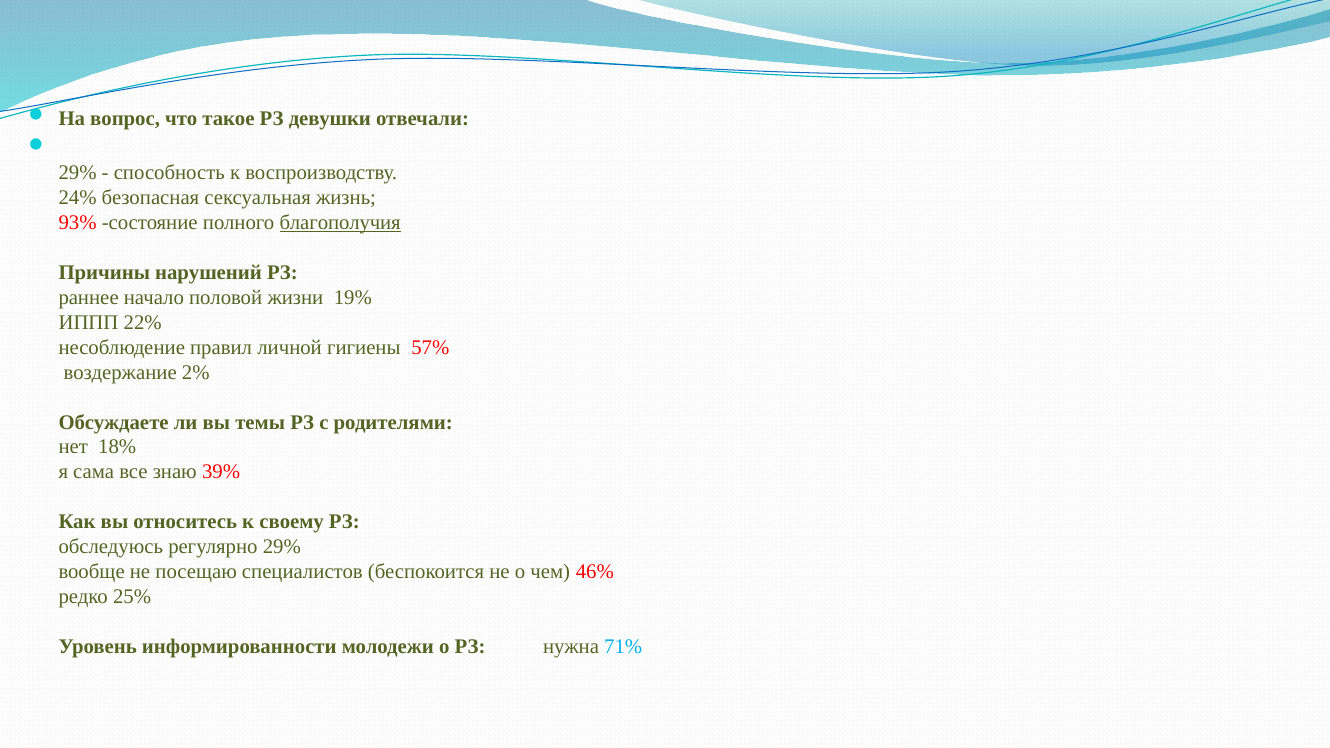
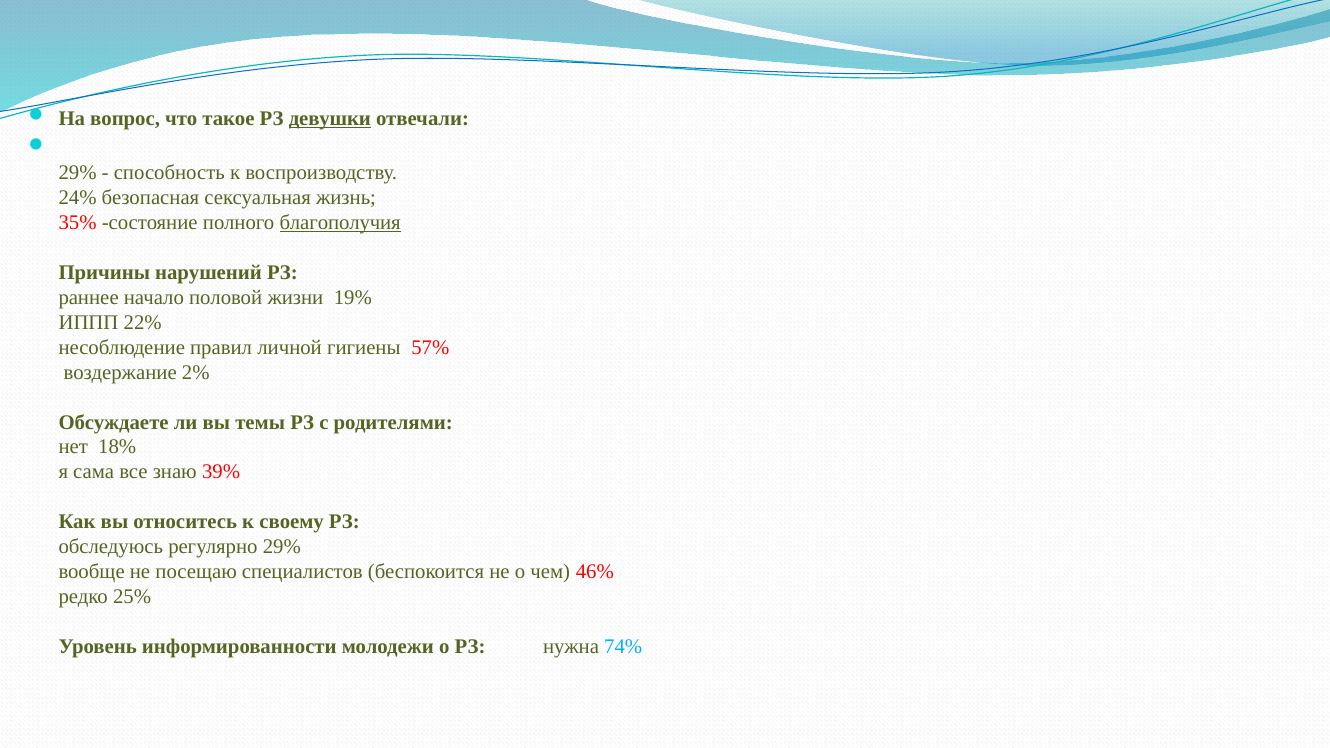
девушки underline: none -> present
93%: 93% -> 35%
71%: 71% -> 74%
